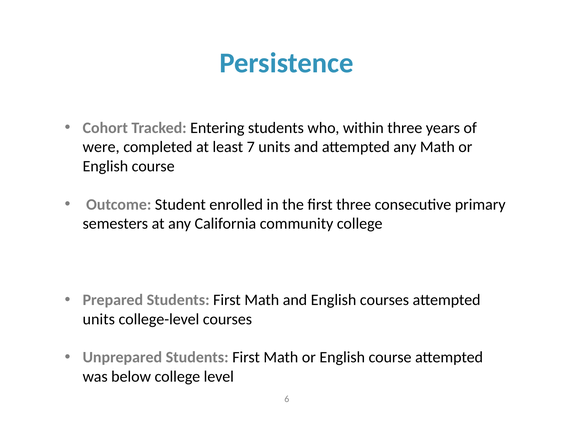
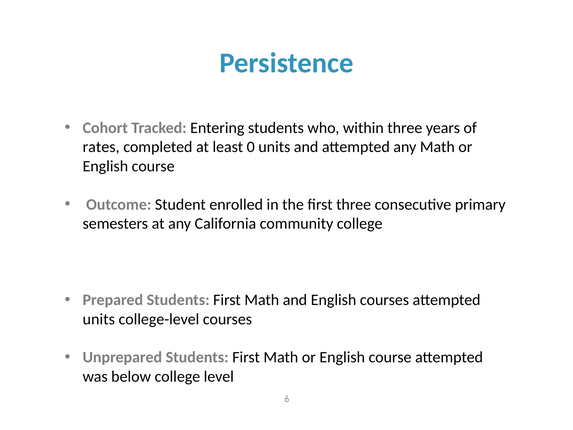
were: were -> rates
7: 7 -> 0
